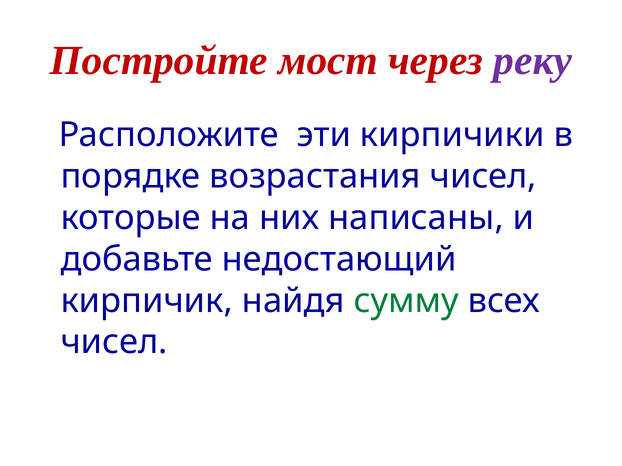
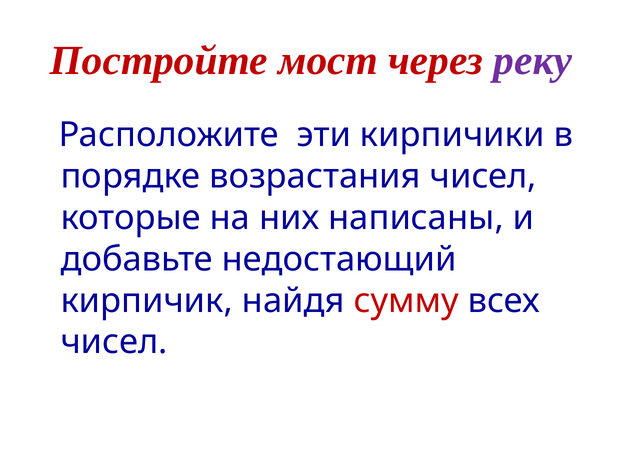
сумму colour: green -> red
